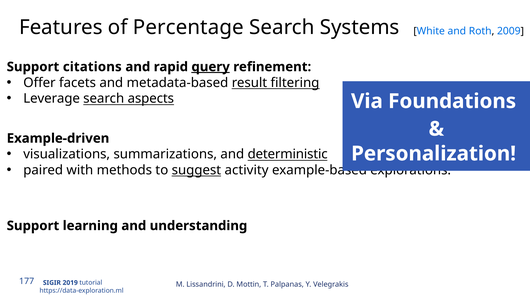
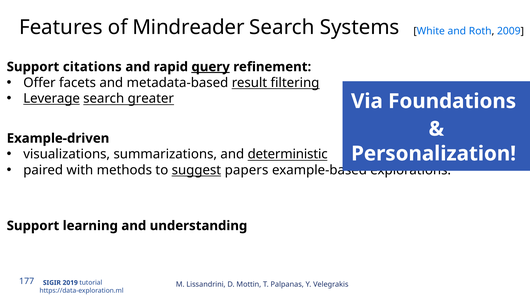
Percentage: Percentage -> Mindreader
Leverage underline: none -> present
aspects: aspects -> greater
activity: activity -> papers
